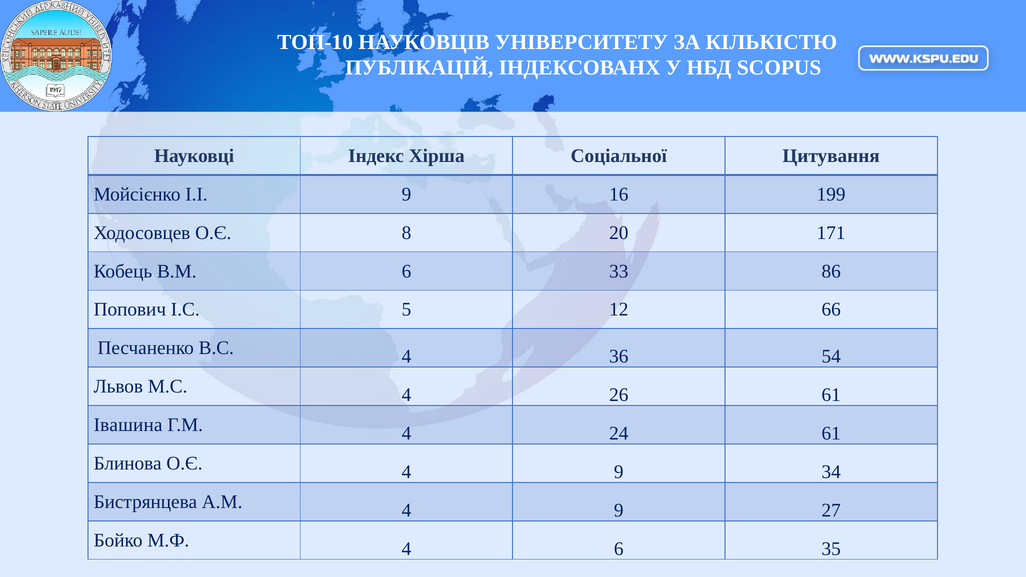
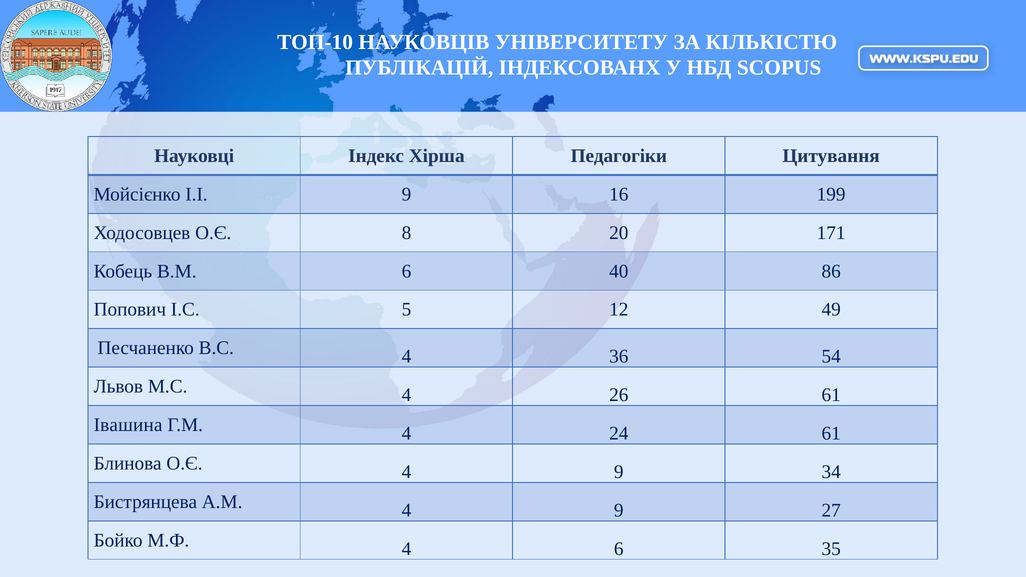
Соціальної: Соціальної -> Педагогіки
33: 33 -> 40
66: 66 -> 49
